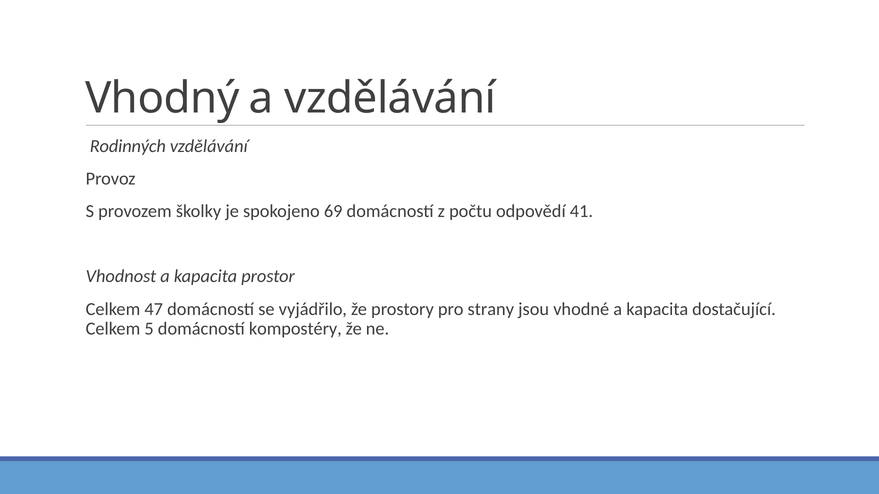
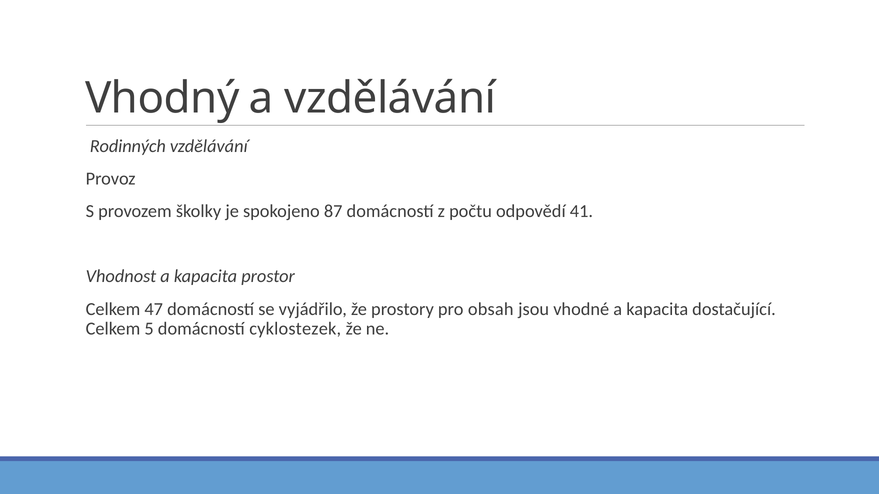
69: 69 -> 87
strany: strany -> obsah
kompostéry: kompostéry -> cyklostezek
